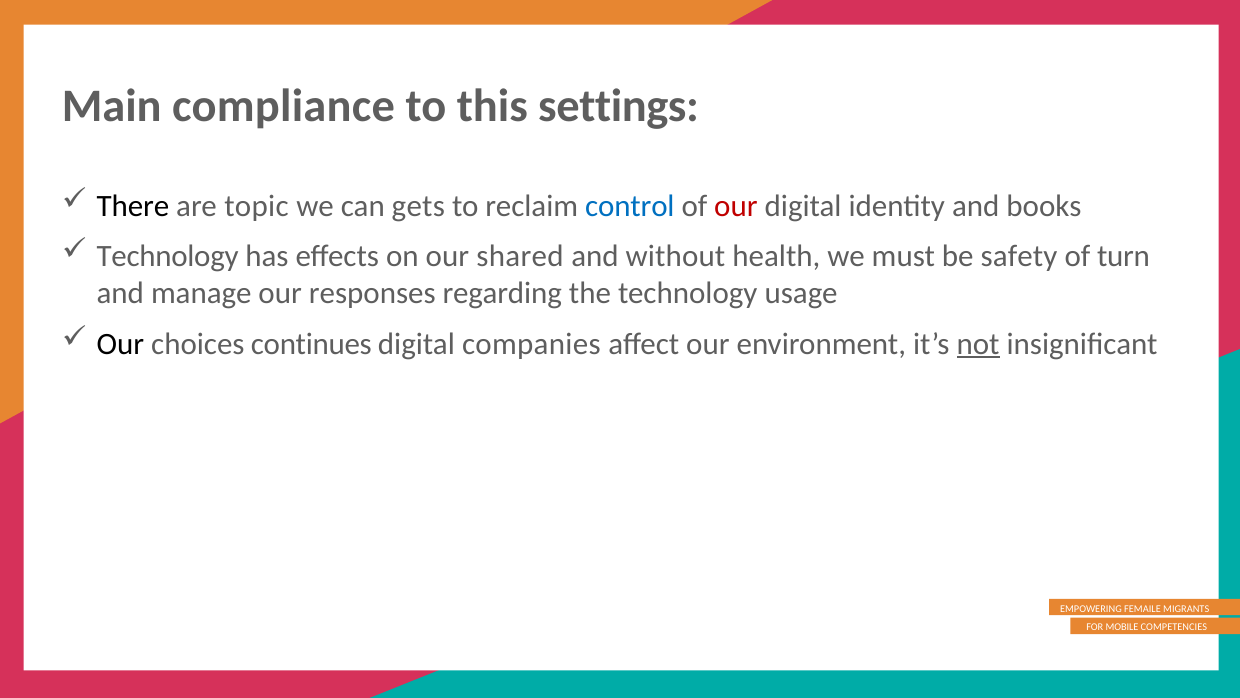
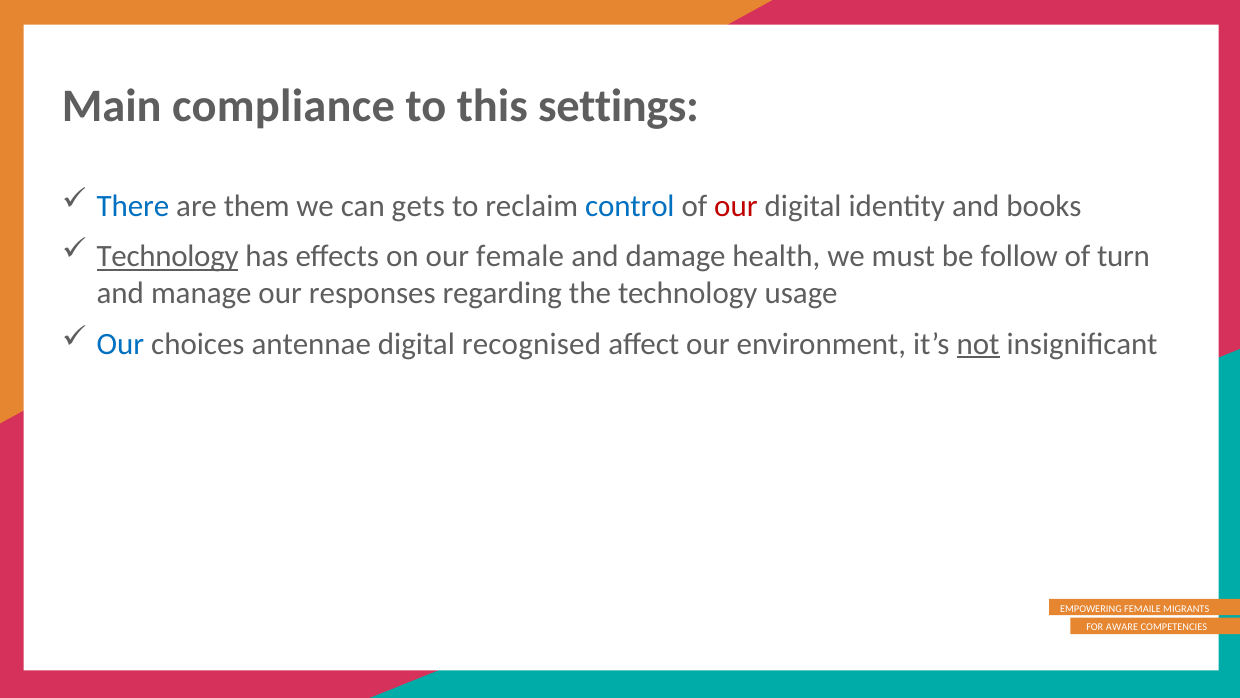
There colour: black -> blue
topic: topic -> them
Technology at (168, 256) underline: none -> present
shared: shared -> female
without: without -> damage
safety: safety -> follow
Our at (120, 344) colour: black -> blue
continues: continues -> antennae
companies: companies -> recognised
MOBILE: MOBILE -> AWARE
